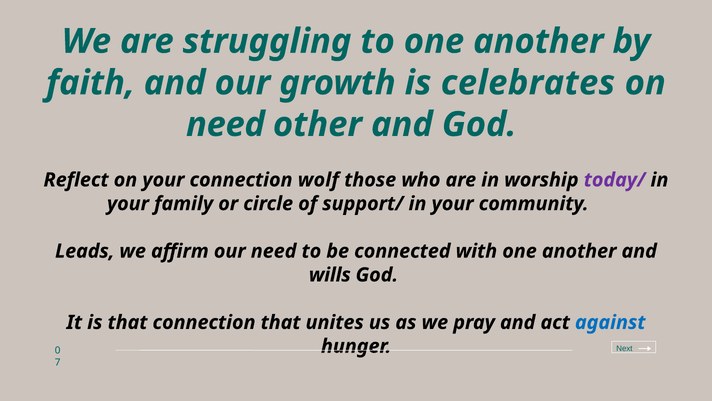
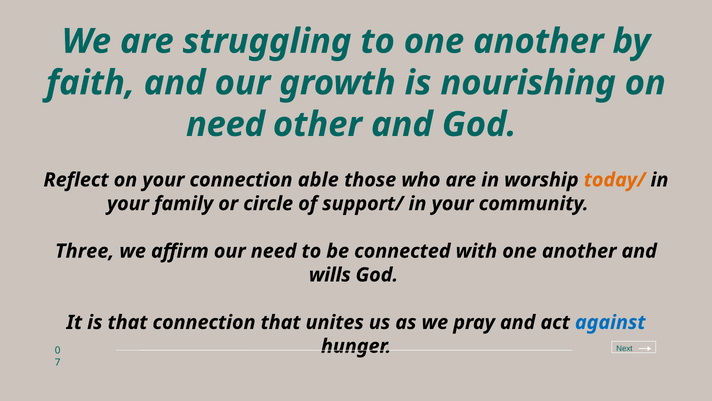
celebrates: celebrates -> nourishing
wolf: wolf -> able
today/ colour: purple -> orange
Leads: Leads -> Three
